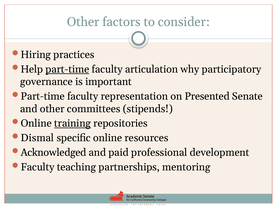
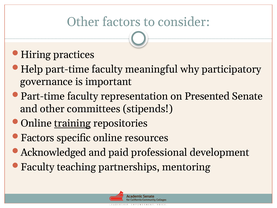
part-time at (67, 69) underline: present -> none
articulation: articulation -> meaningful
Dismal at (37, 138): Dismal -> Factors
